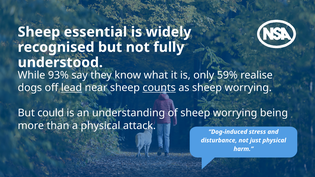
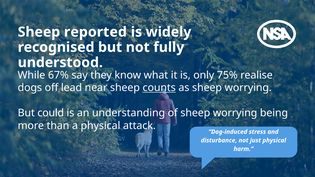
essential: essential -> reported
93%: 93% -> 67%
59%: 59% -> 75%
lead underline: present -> none
